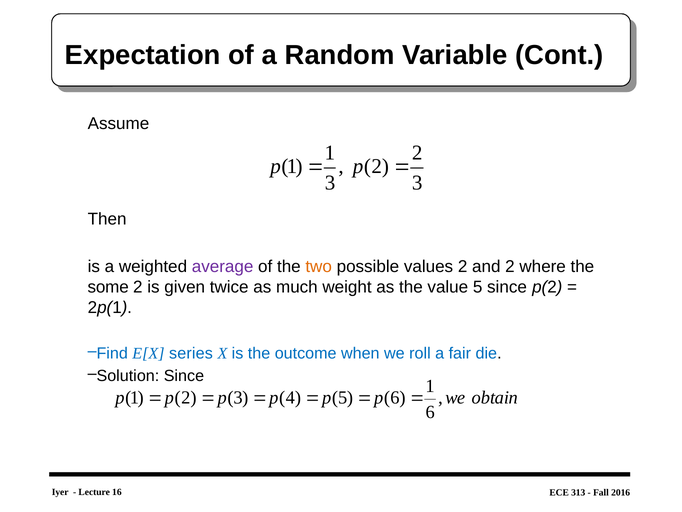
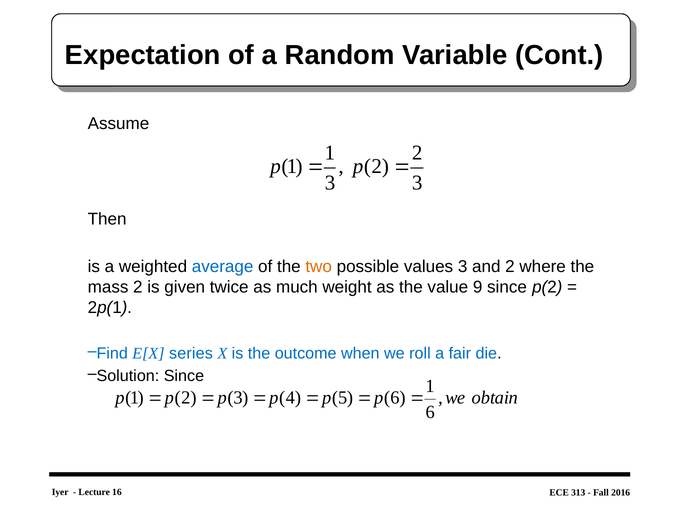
average colour: purple -> blue
values 2: 2 -> 3
some: some -> mass
value 5: 5 -> 9
